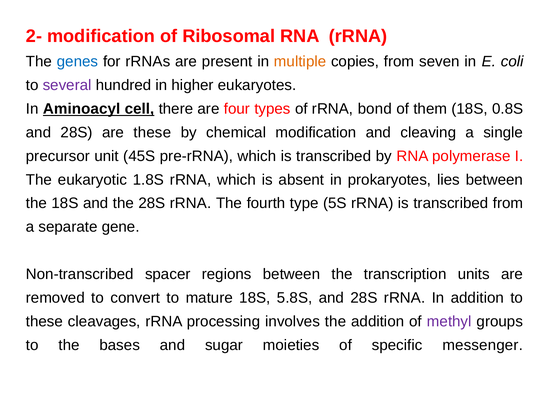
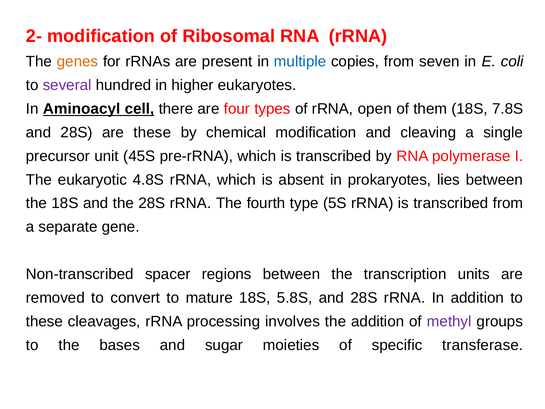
genes colour: blue -> orange
multiple colour: orange -> blue
bond: bond -> open
0.8S: 0.8S -> 7.8S
1.8S: 1.8S -> 4.8S
messenger: messenger -> transferase
